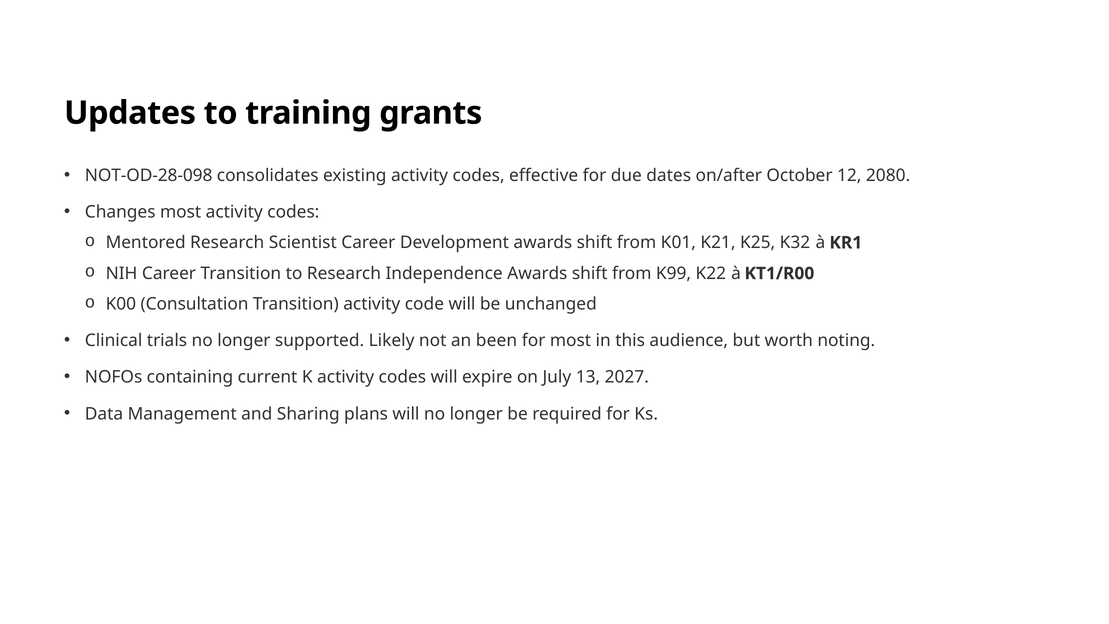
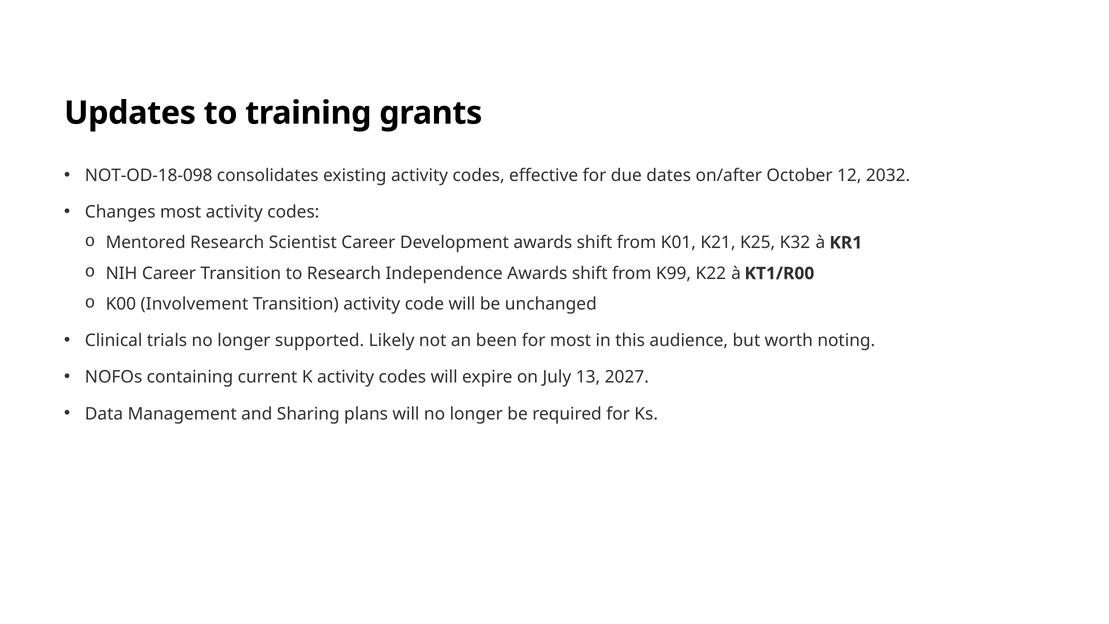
NOT-OD-28-098: NOT-OD-28-098 -> NOT-OD-18-098
2080: 2080 -> 2032
Consultation: Consultation -> Involvement
